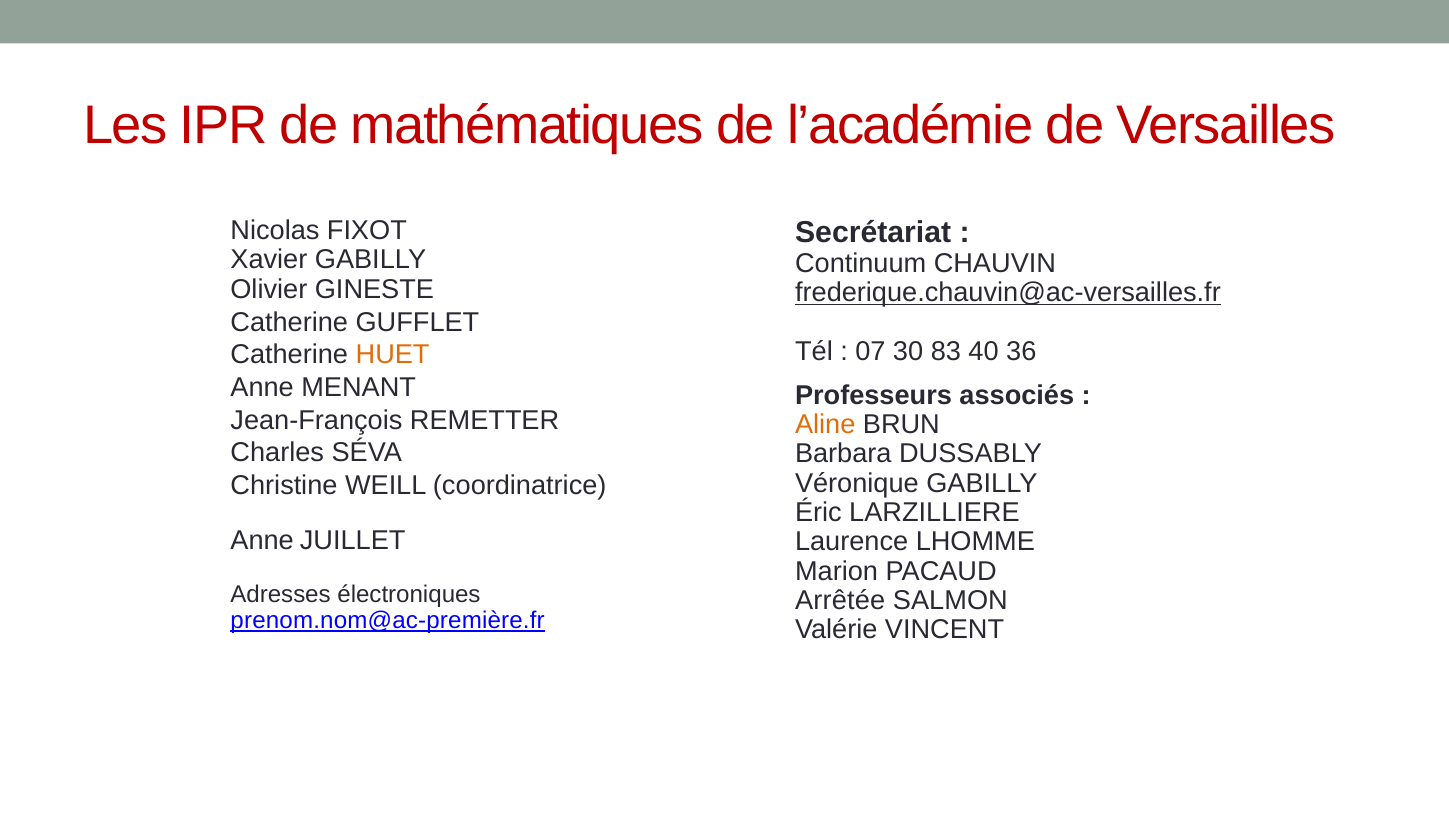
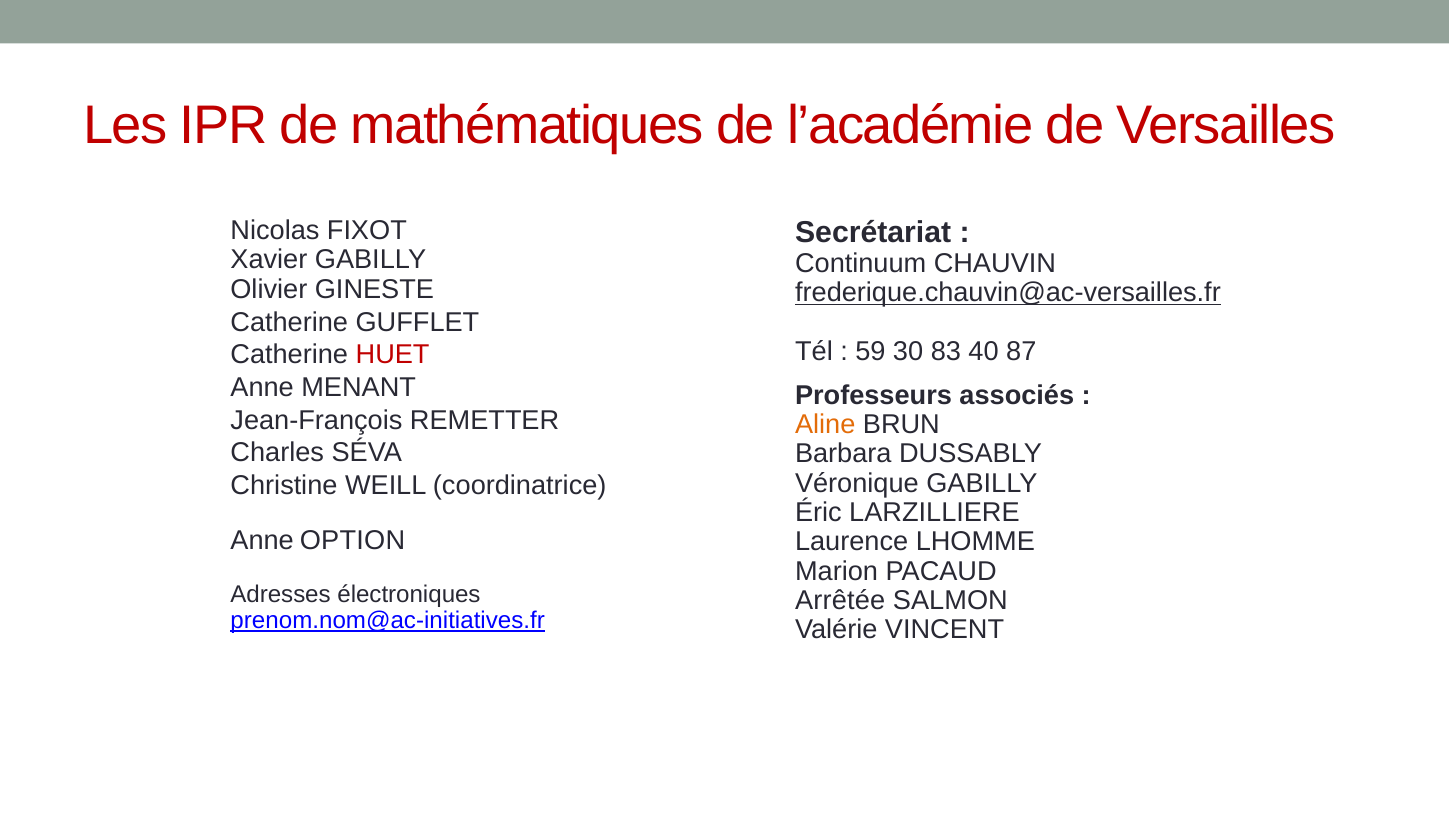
07: 07 -> 59
36: 36 -> 87
HUET colour: orange -> red
JUILLET: JUILLET -> OPTION
prenom.nom@ac-première.fr: prenom.nom@ac-première.fr -> prenom.nom@ac-initiatives.fr
